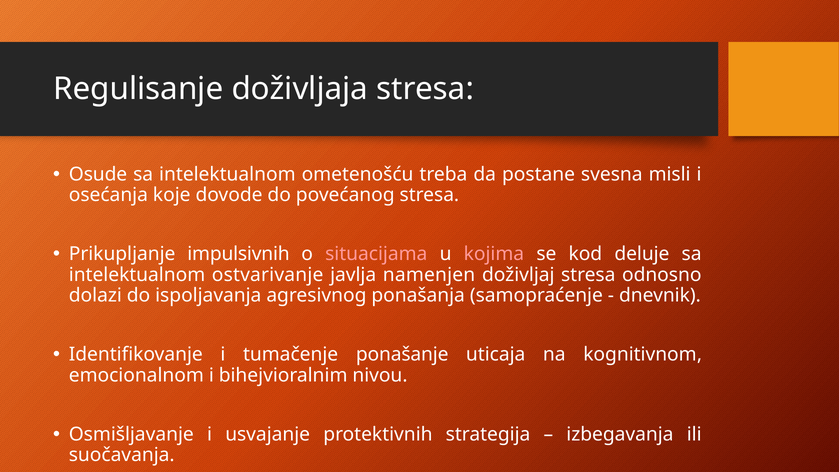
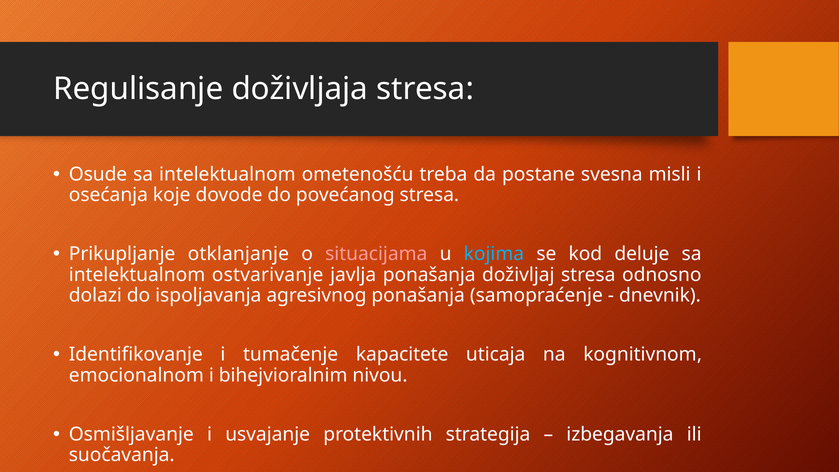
impulsivnih: impulsivnih -> otklanjanje
kojima colour: pink -> light blue
javlja namenjen: namenjen -> ponašanja
ponašanje: ponašanje -> kapacitete
